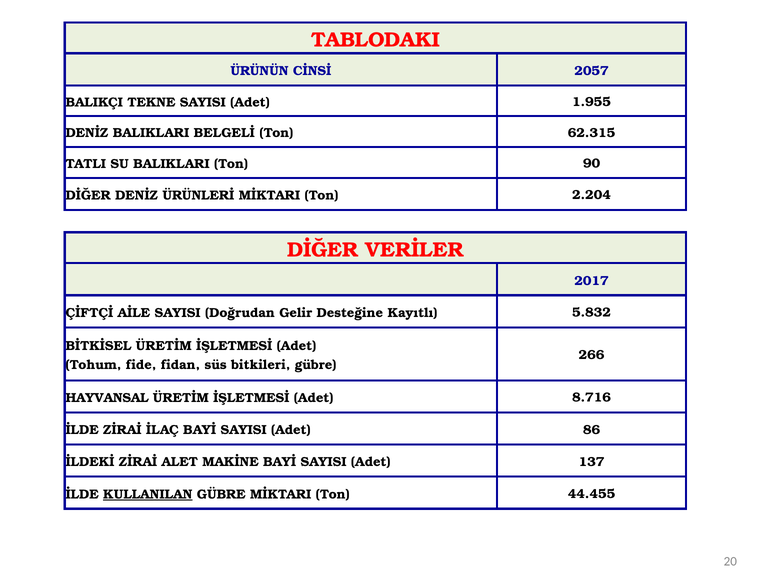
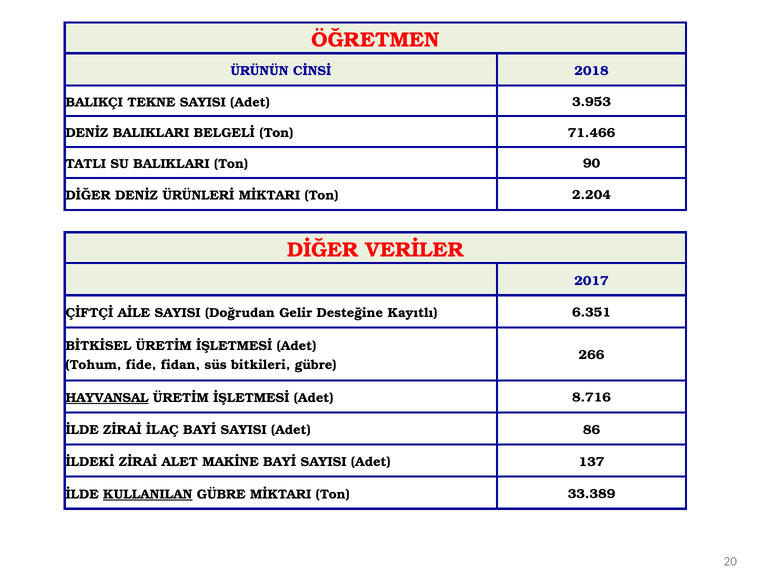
TABLODAKI: TABLODAKI -> ÖĞRETMEN
2057: 2057 -> 2018
1.955: 1.955 -> 3.953
62.315: 62.315 -> 71.466
5.832: 5.832 -> 6.351
HAYVANSAL underline: none -> present
44.455: 44.455 -> 33.389
